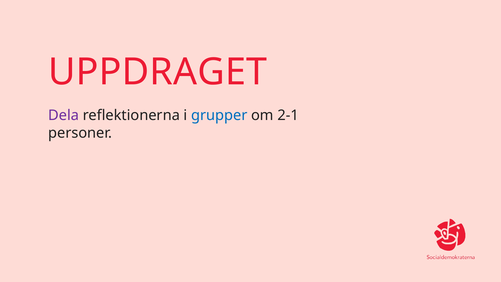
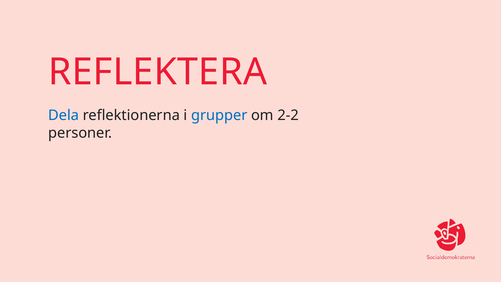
UPPDRAGET: UPPDRAGET -> REFLEKTERA
Dela colour: purple -> blue
2-1: 2-1 -> 2-2
